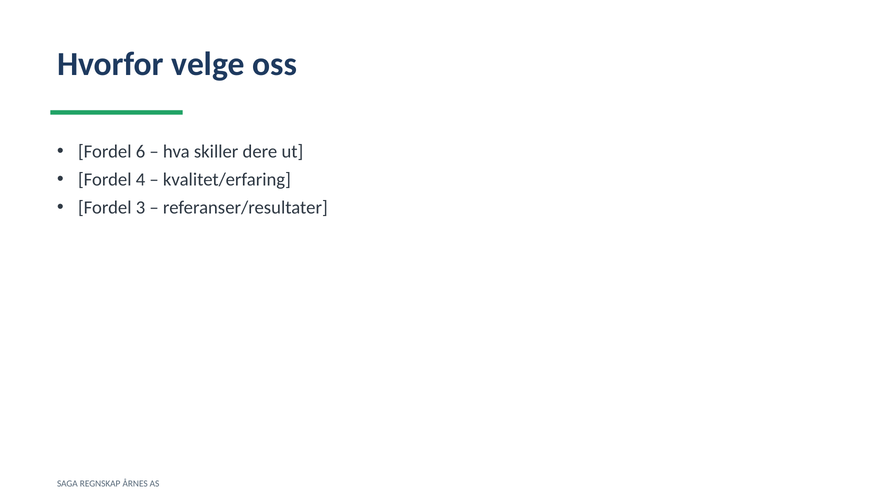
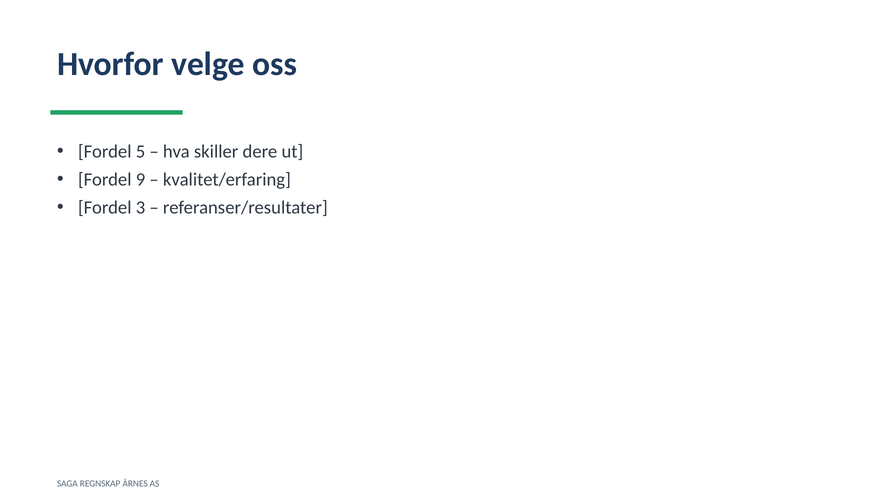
6: 6 -> 5
4: 4 -> 9
